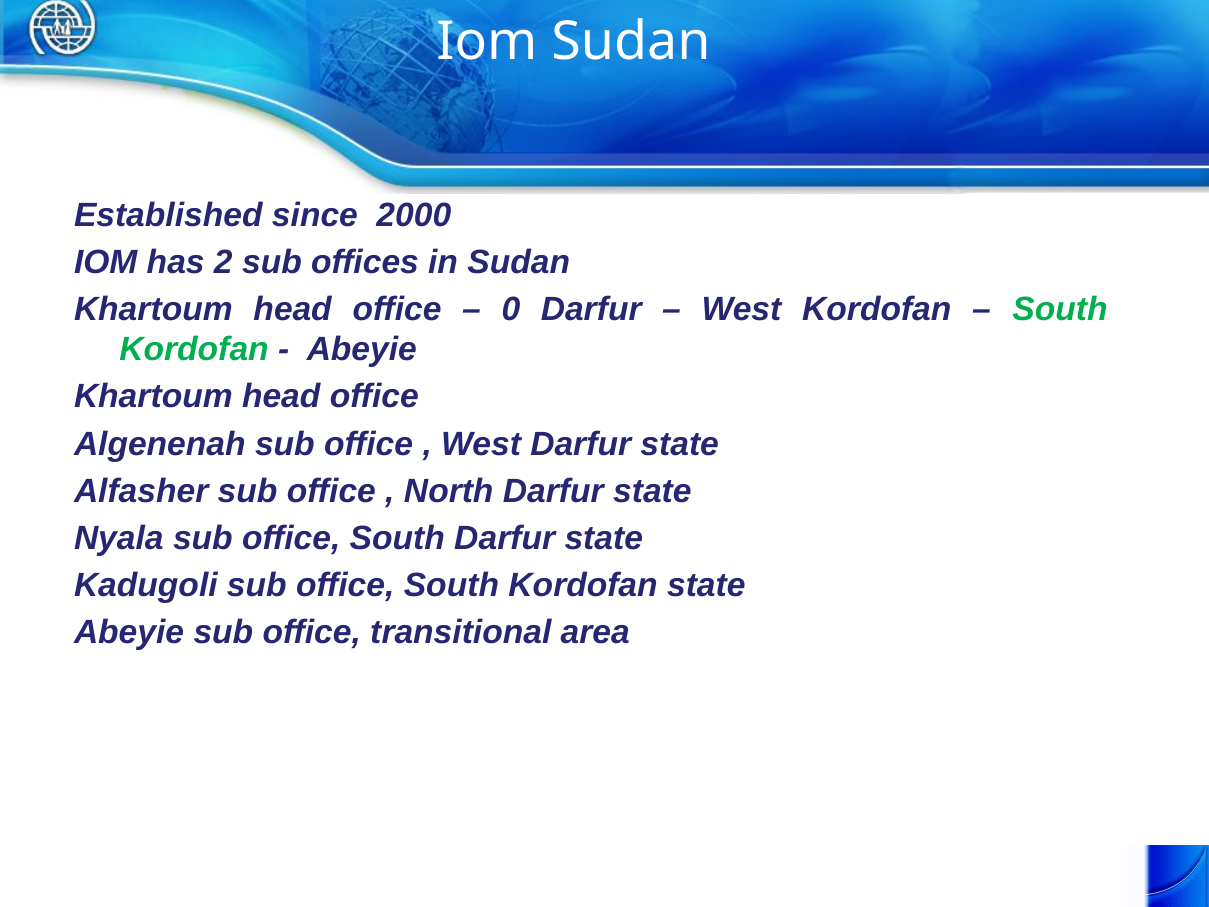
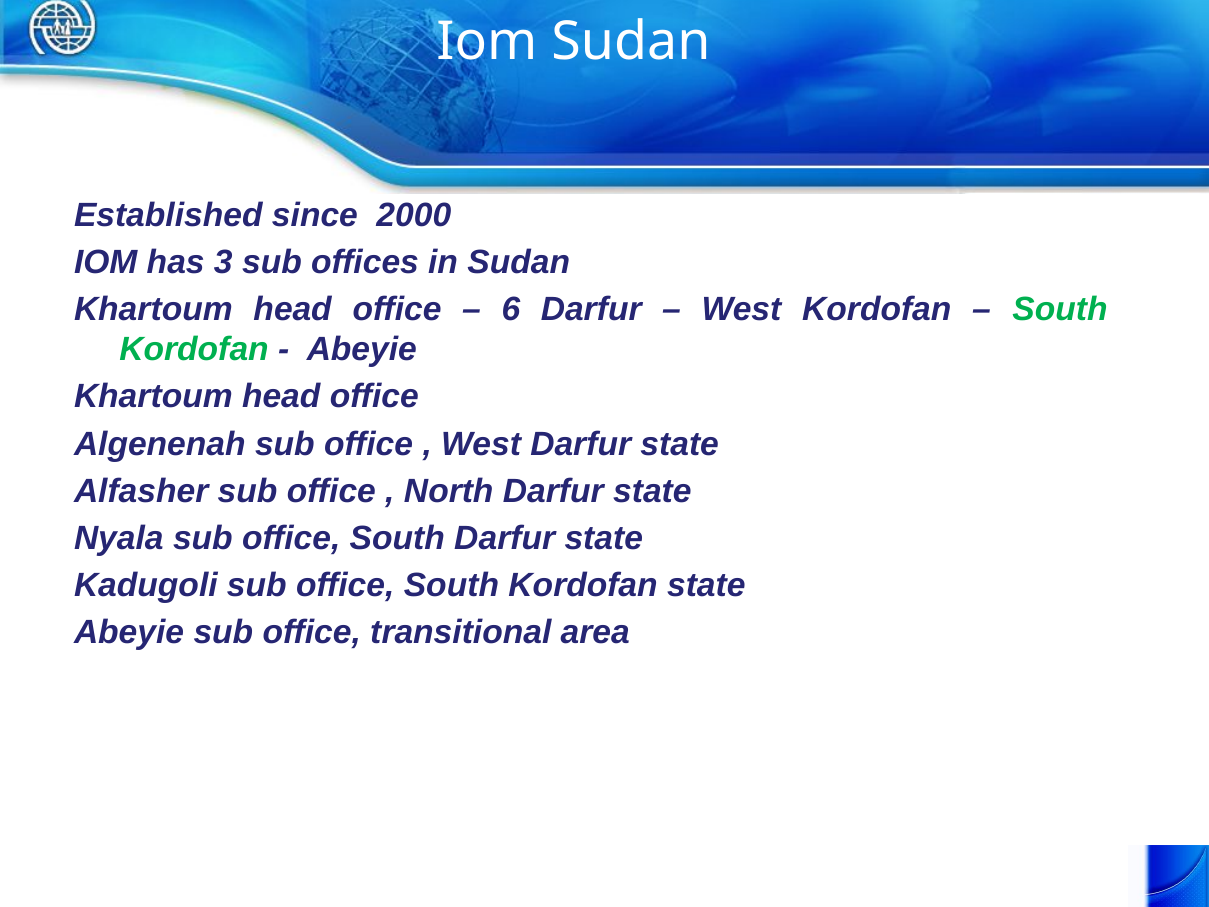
2: 2 -> 3
0: 0 -> 6
